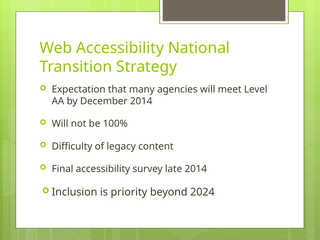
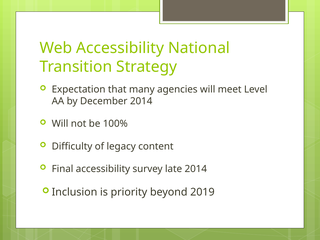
2024: 2024 -> 2019
